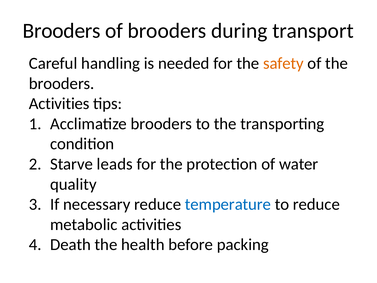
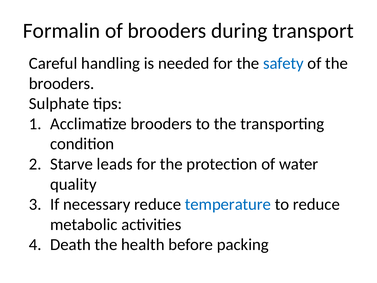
Brooders at (62, 31): Brooders -> Formalin
safety colour: orange -> blue
Activities at (59, 104): Activities -> Sulphate
